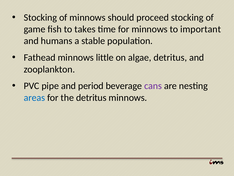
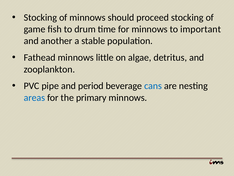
takes: takes -> drum
humans: humans -> another
cans colour: purple -> blue
the detritus: detritus -> primary
